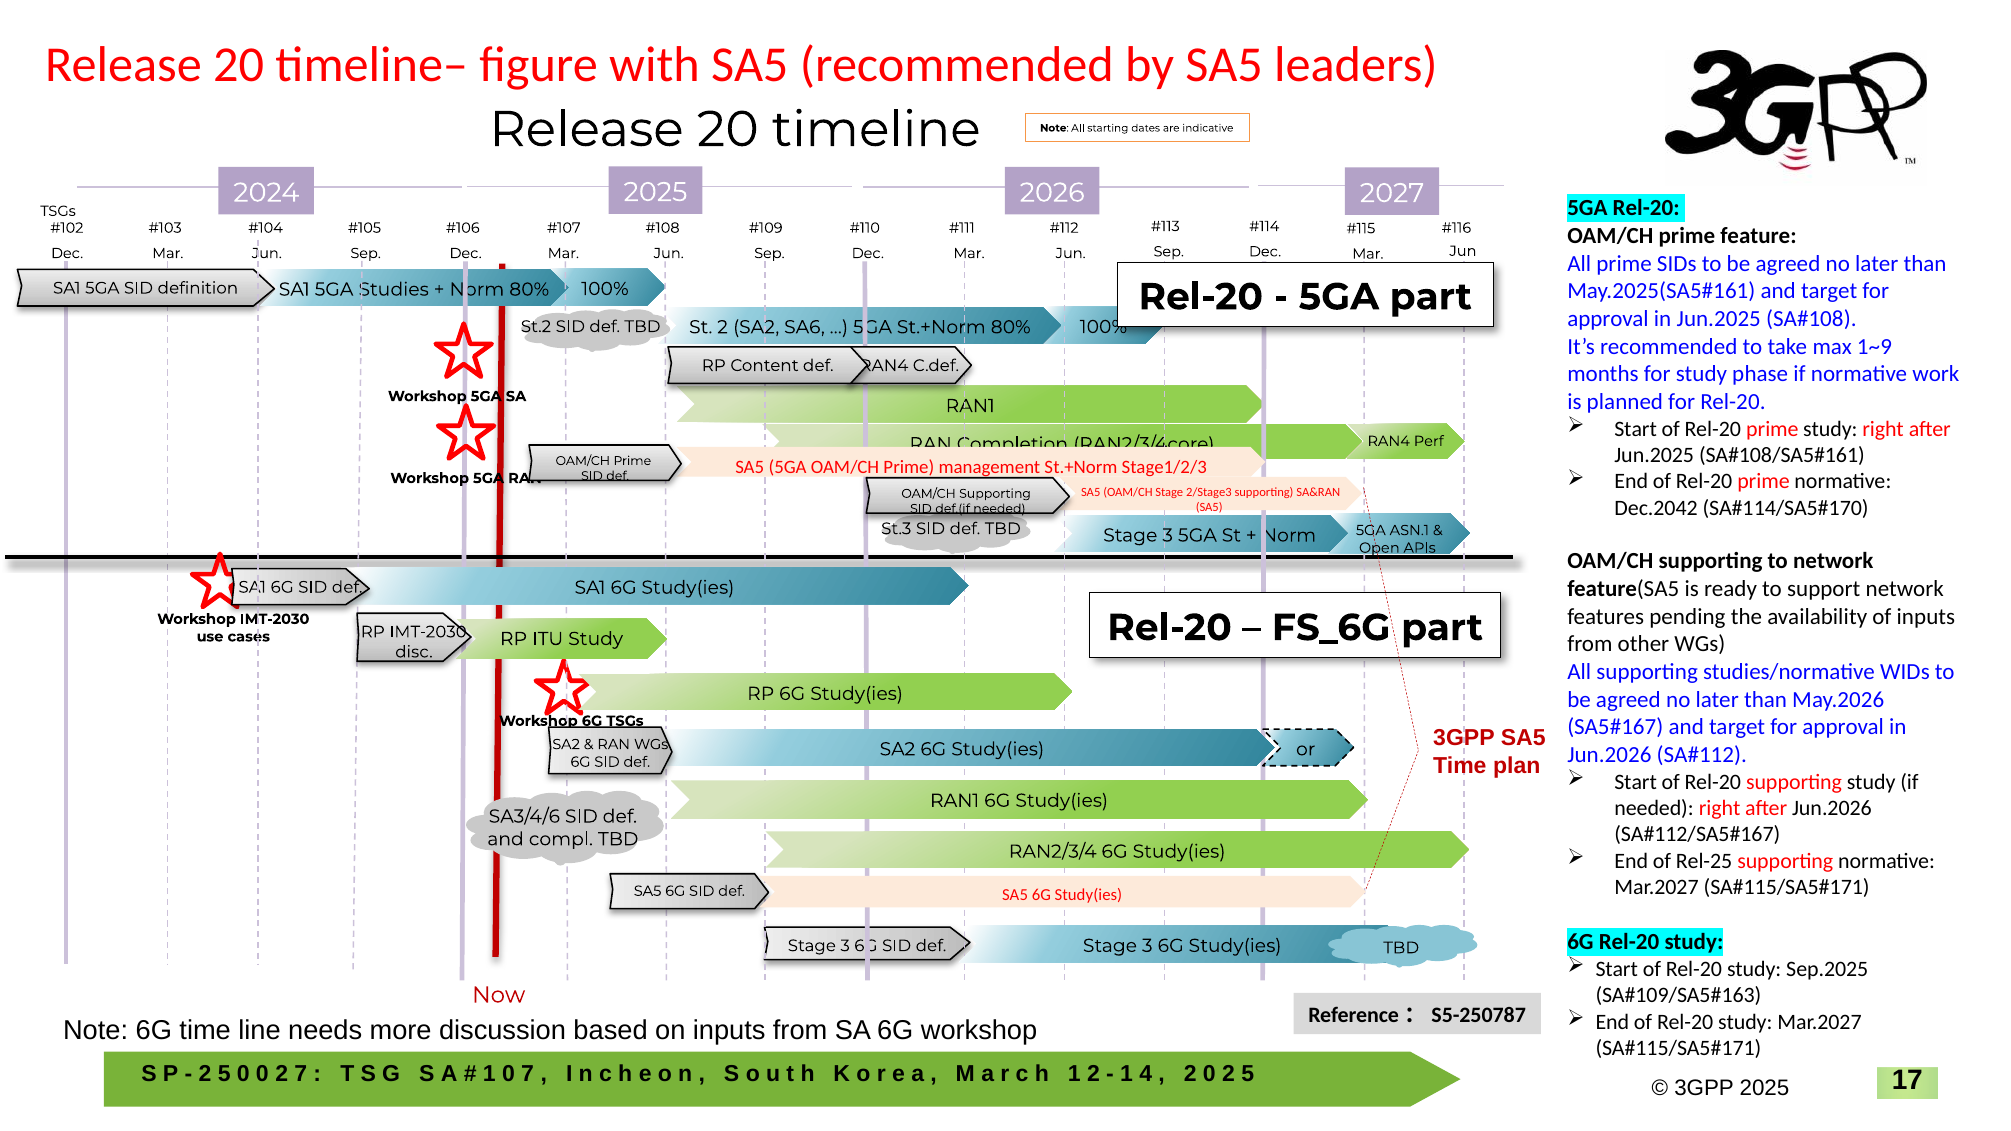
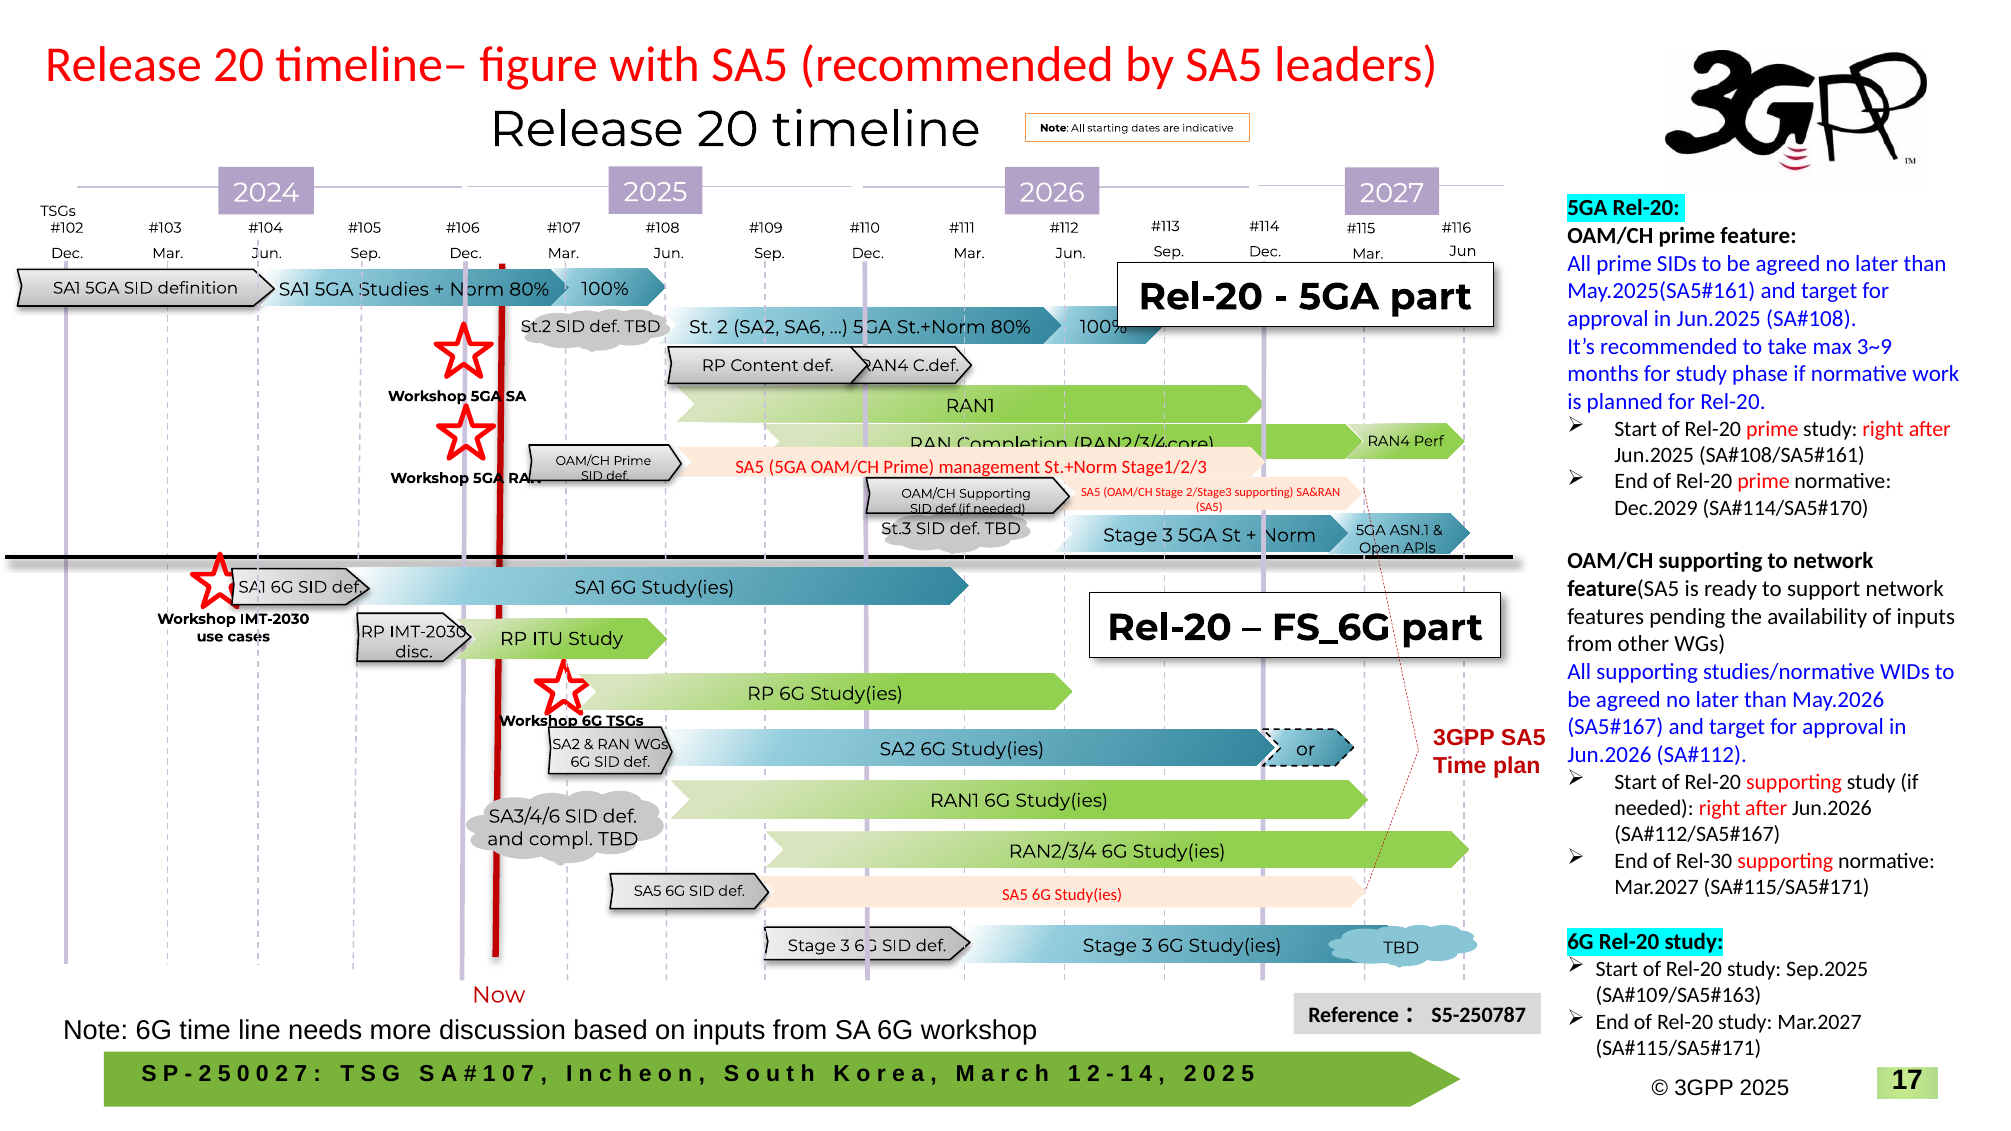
1~9: 1~9 -> 3~9
Dec.2042: Dec.2042 -> Dec.2029
Rel-25: Rel-25 -> Rel-30
